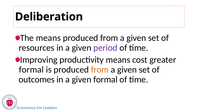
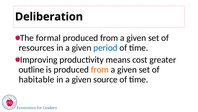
The means: means -> formal
period colour: purple -> blue
formal at (31, 69): formal -> outline
outcomes: outcomes -> habitable
given formal: formal -> source
